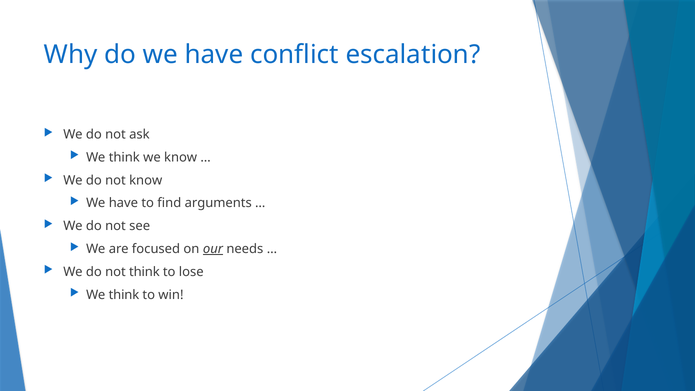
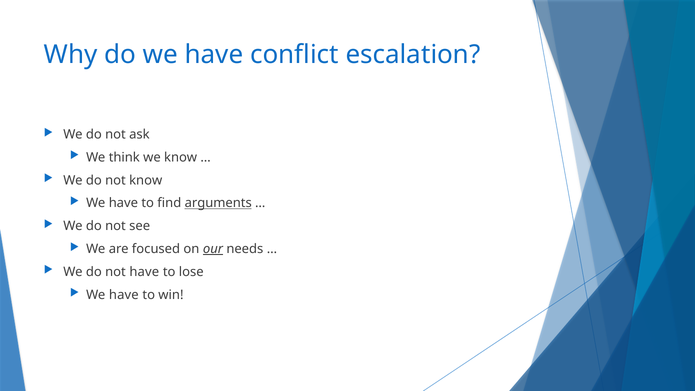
arguments underline: none -> present
not think: think -> have
think at (124, 295): think -> have
